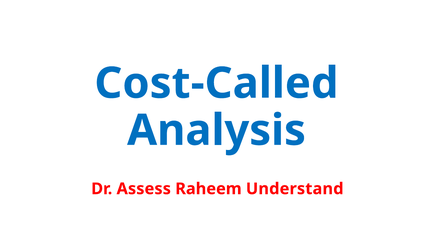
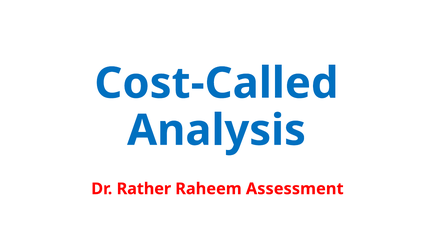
Assess: Assess -> Rather
Understand: Understand -> Assessment
